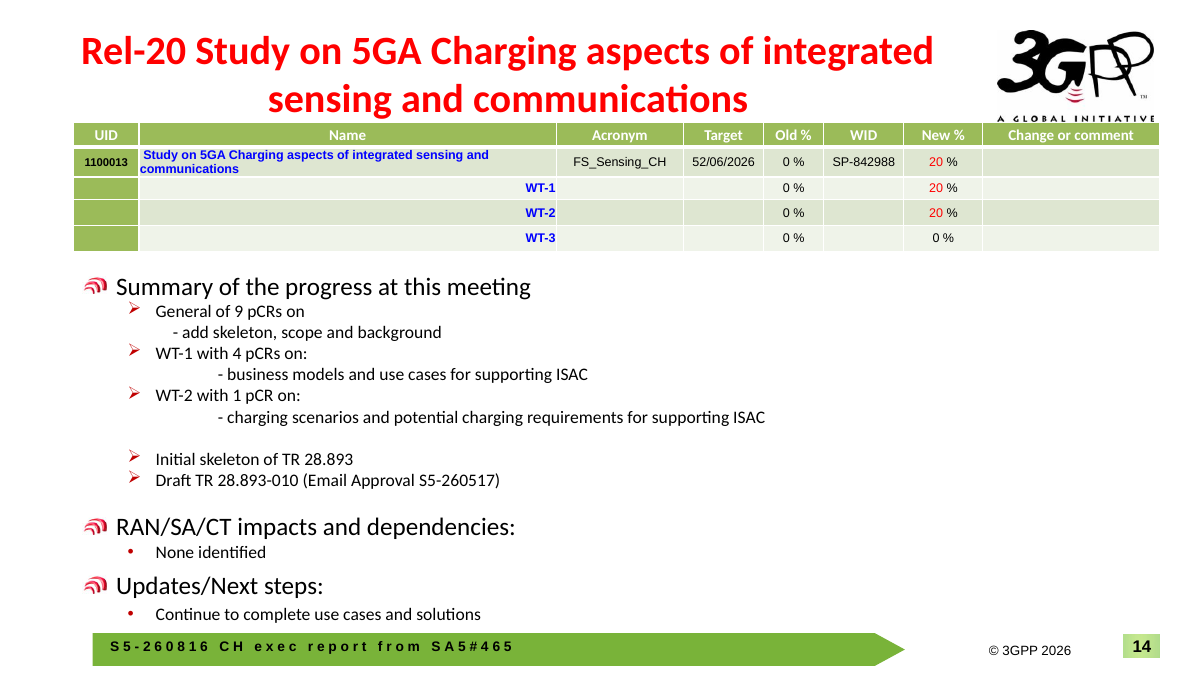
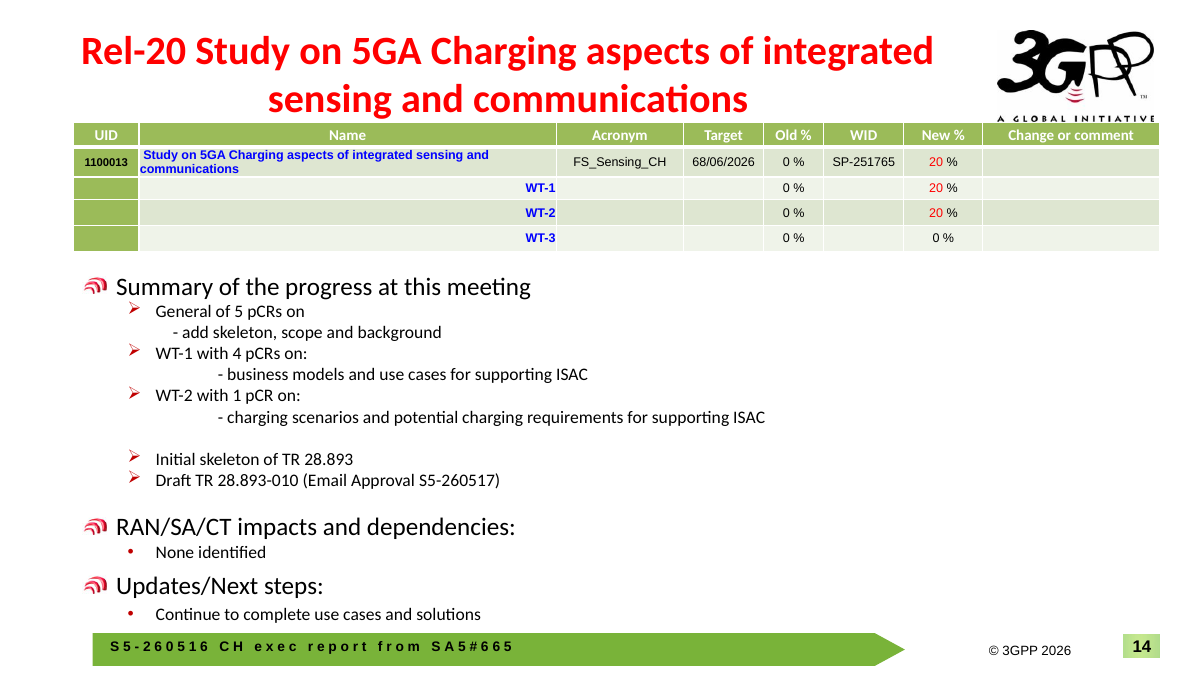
52/06/2026: 52/06/2026 -> 68/06/2026
SP-842988: SP-842988 -> SP-251765
of 9: 9 -> 5
0 8: 8 -> 5
4 at (485, 647): 4 -> 6
